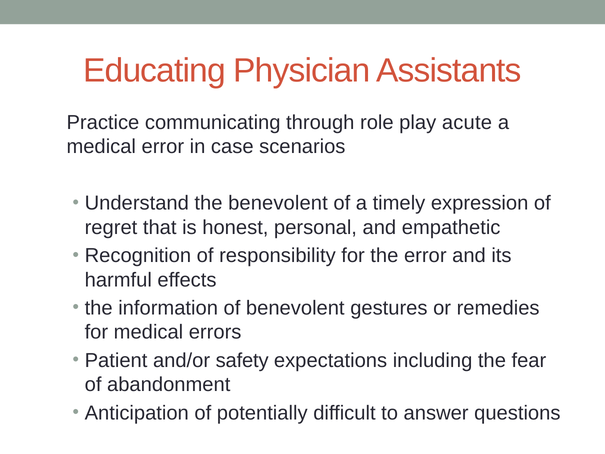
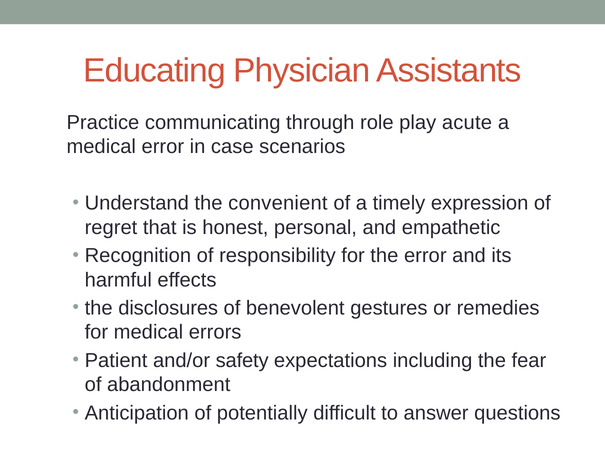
the benevolent: benevolent -> convenient
information: information -> disclosures
